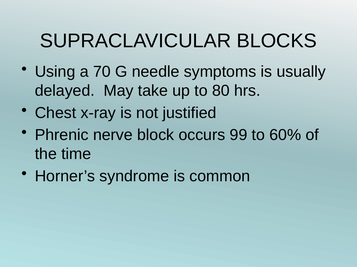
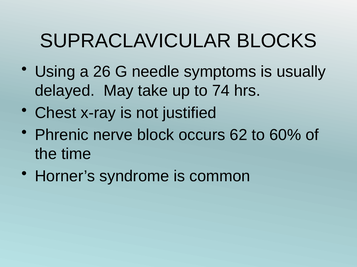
70: 70 -> 26
80: 80 -> 74
99: 99 -> 62
